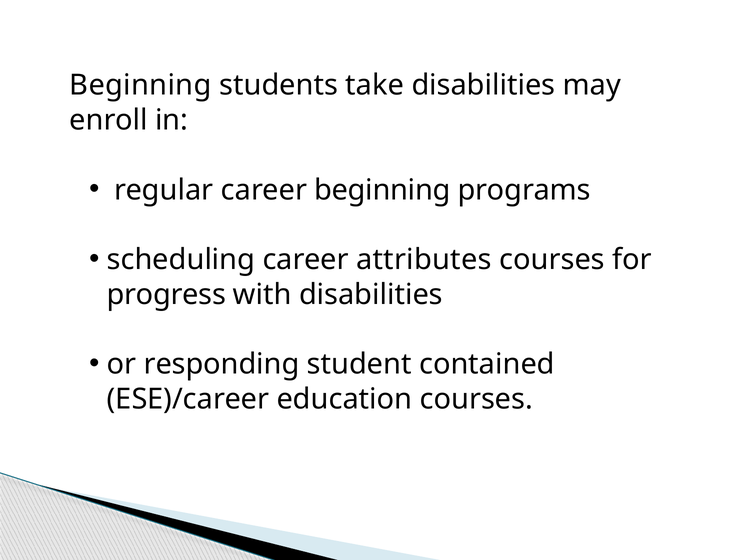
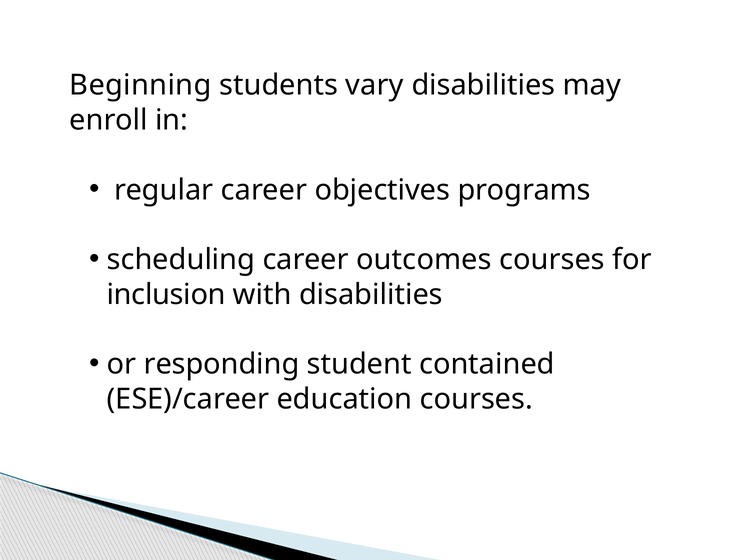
take: take -> vary
career beginning: beginning -> objectives
attributes: attributes -> outcomes
progress: progress -> inclusion
